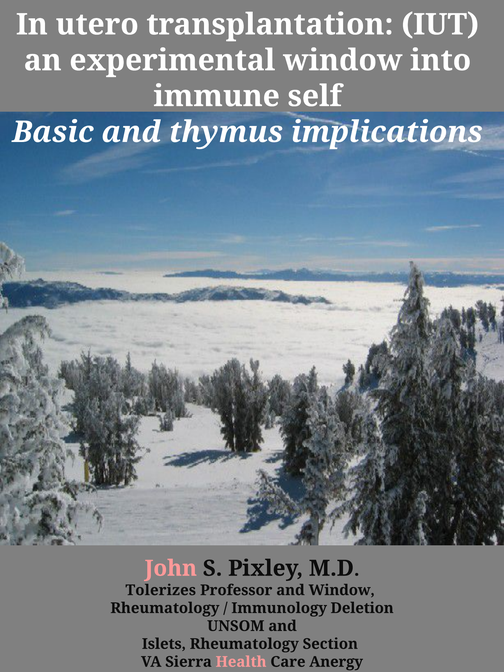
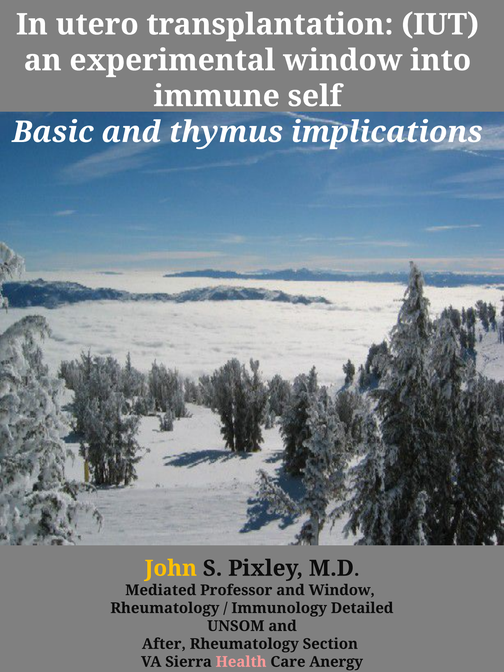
John colour: pink -> yellow
Tolerizes: Tolerizes -> Mediated
Deletion: Deletion -> Detailed
Islets: Islets -> After
